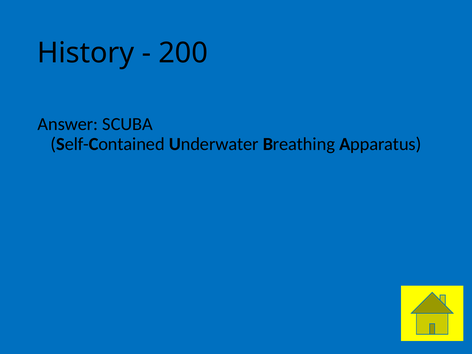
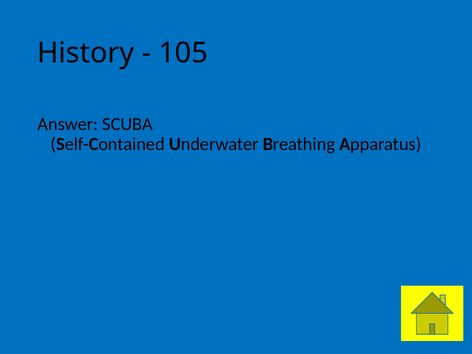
200: 200 -> 105
